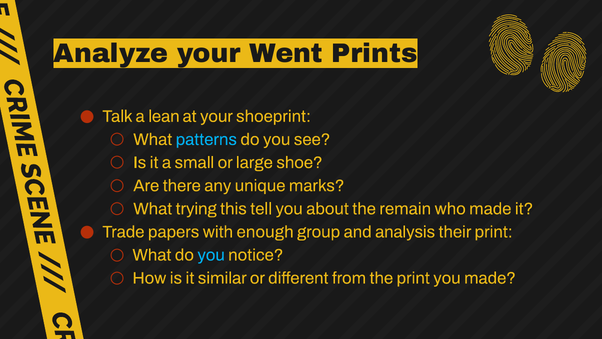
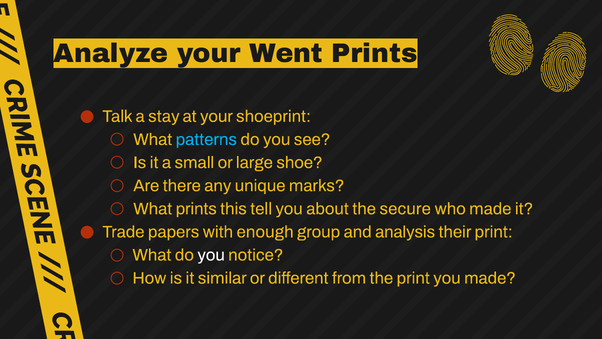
lean: lean -> stay
What trying: trying -> prints
remain: remain -> secure
you at (211, 255) colour: light blue -> white
